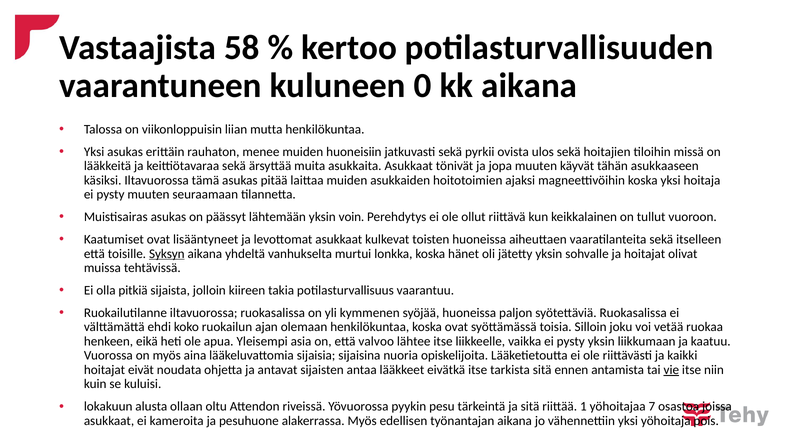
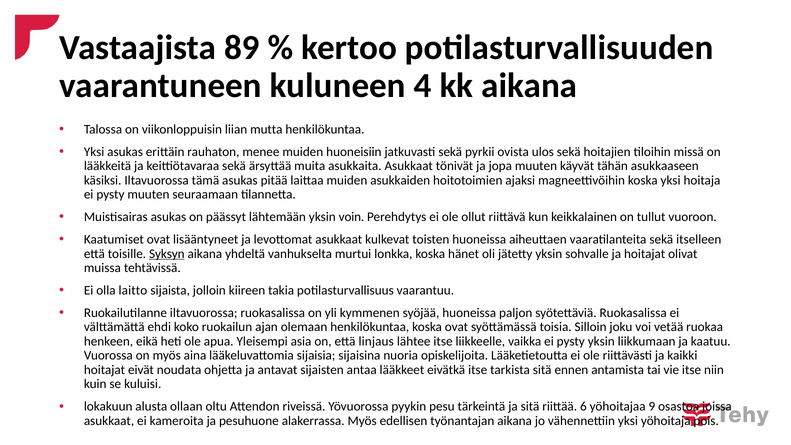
58: 58 -> 89
0: 0 -> 4
pitkiä: pitkiä -> laitto
valvoo: valvoo -> linjaus
vie underline: present -> none
1: 1 -> 6
7: 7 -> 9
